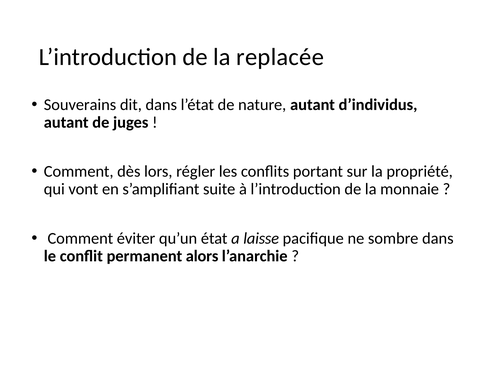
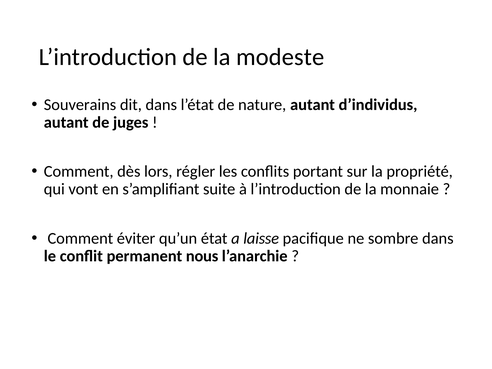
replacée: replacée -> modeste
alors: alors -> nous
